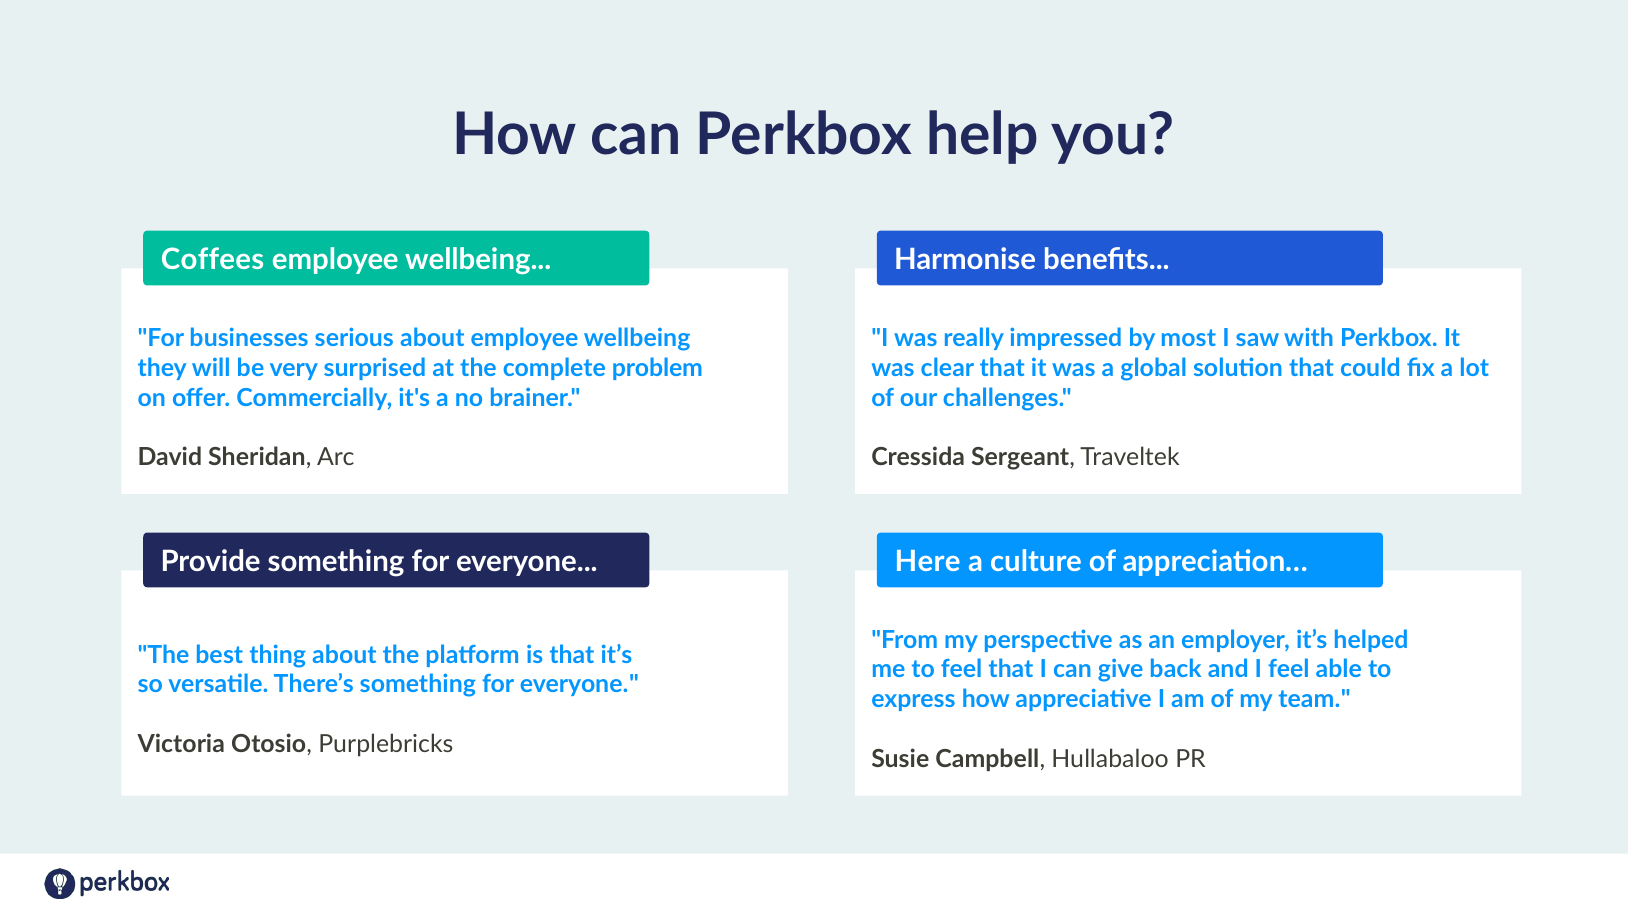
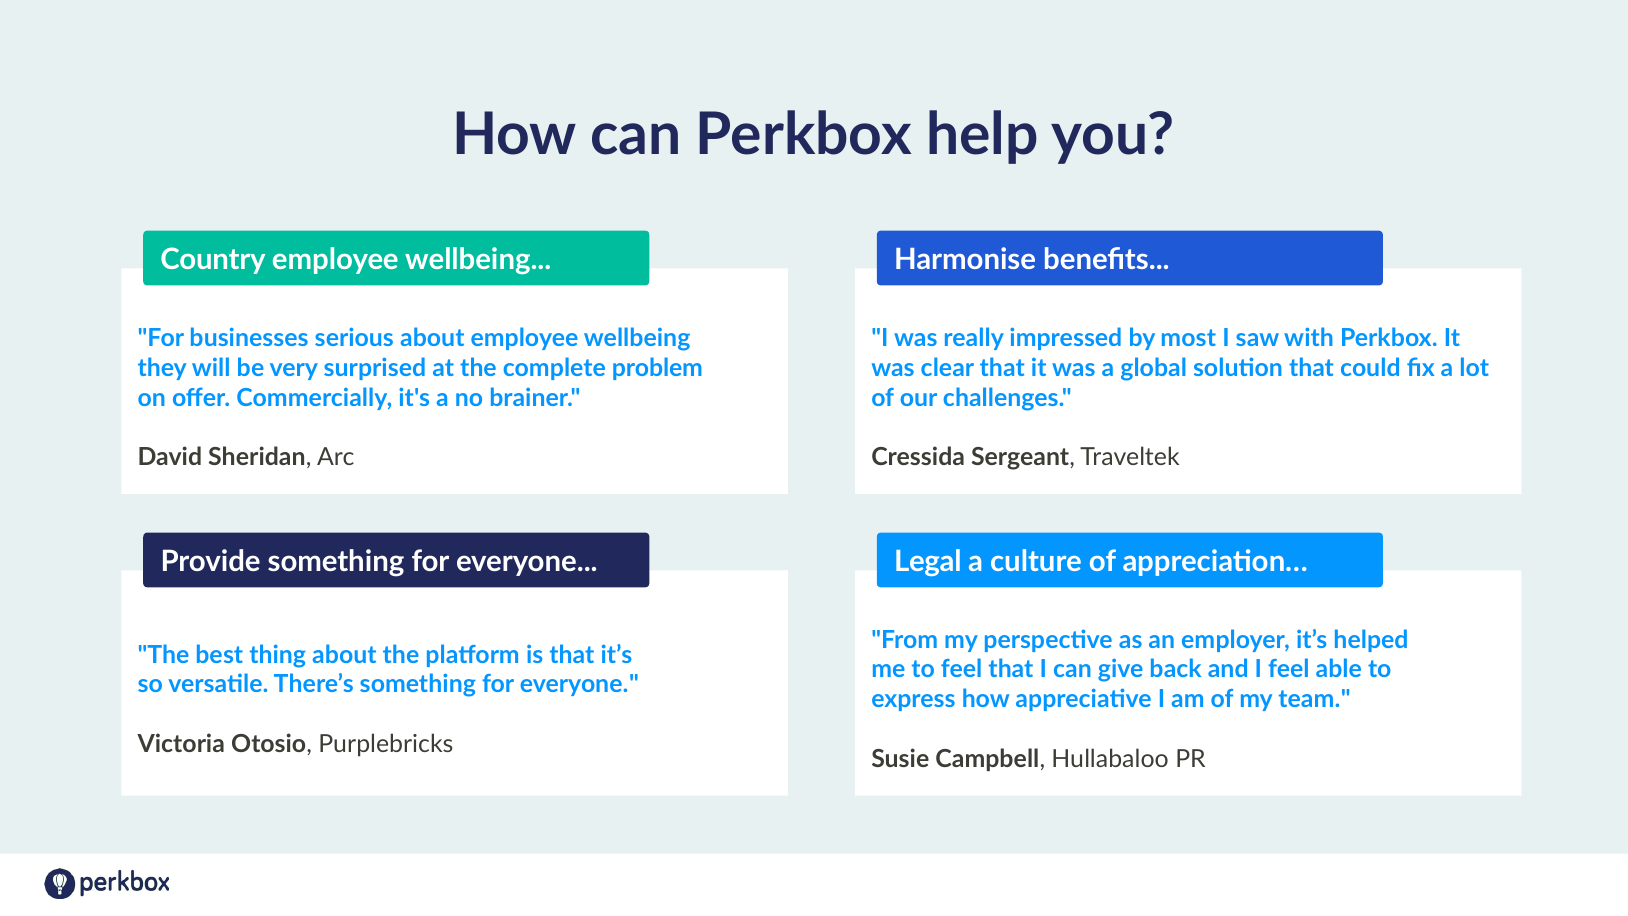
Coffees: Coffees -> Country
Here: Here -> Legal
